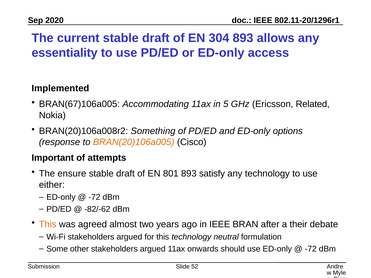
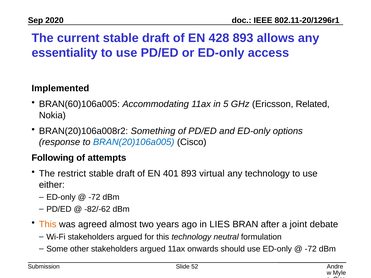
304: 304 -> 428
BRAN(67)106a005: BRAN(67)106a005 -> BRAN(60)106a005
BRAN(20)106a005 colour: orange -> blue
Important: Important -> Following
ensure: ensure -> restrict
801: 801 -> 401
satisfy: satisfy -> virtual
in IEEE: IEEE -> LIES
their: their -> joint
